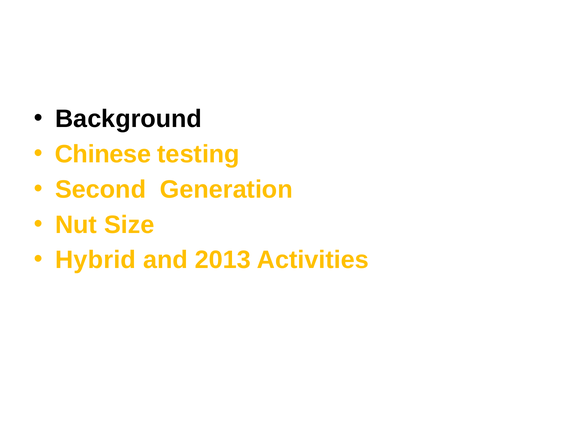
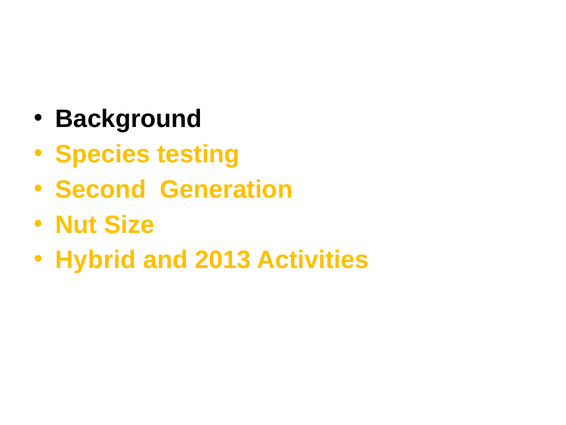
Chinese: Chinese -> Species
